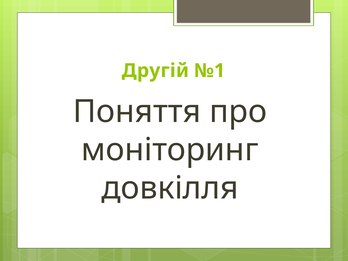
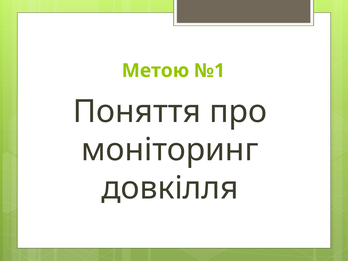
Другій: Другій -> Метою
